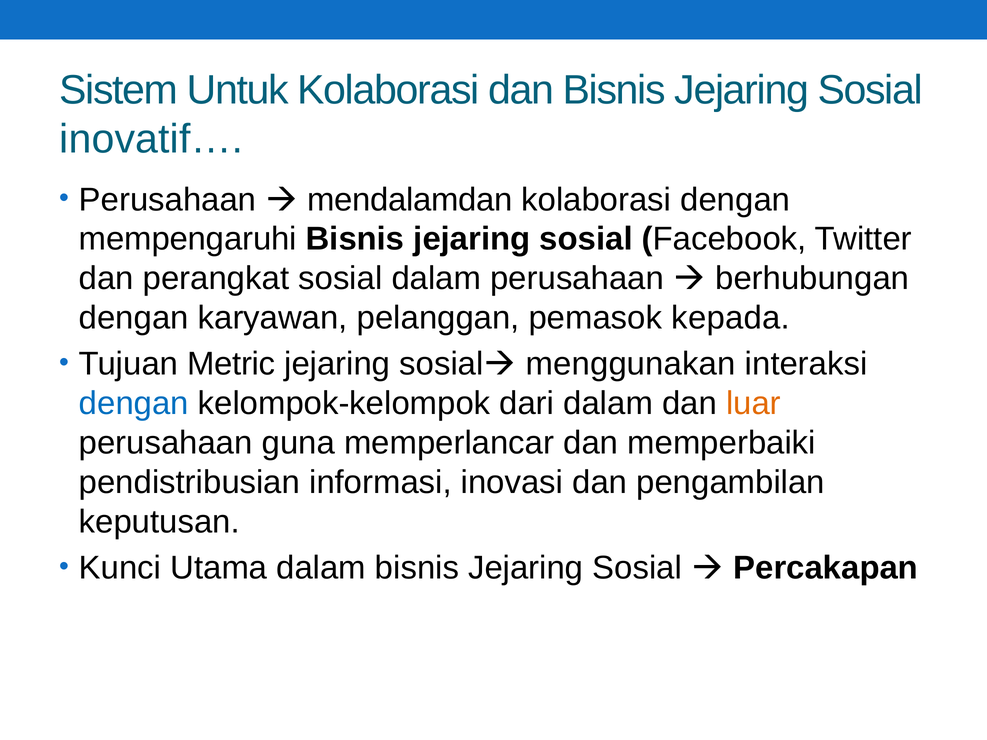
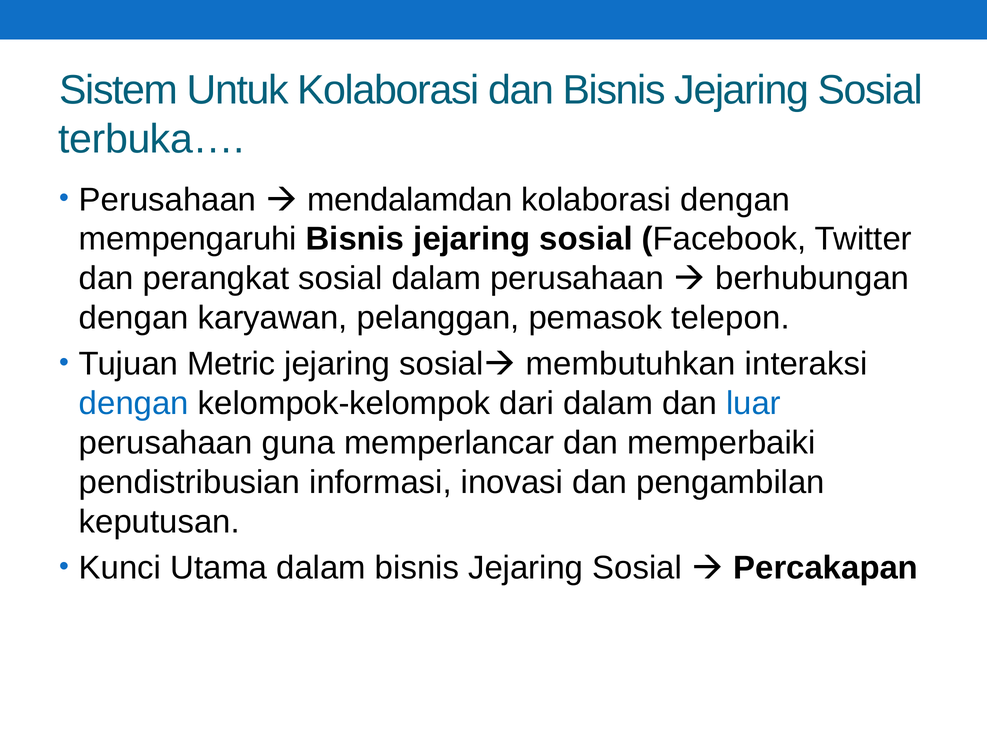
inovatif…: inovatif… -> terbuka…
kepada: kepada -> telepon
menggunakan: menggunakan -> membutuhkan
luar colour: orange -> blue
